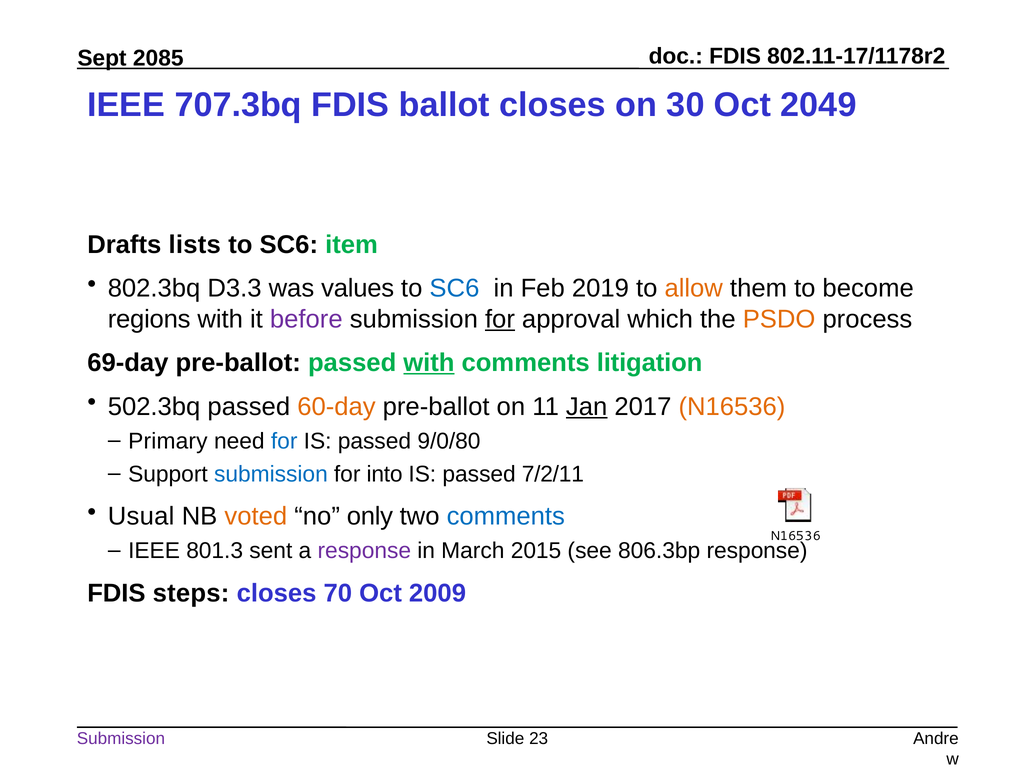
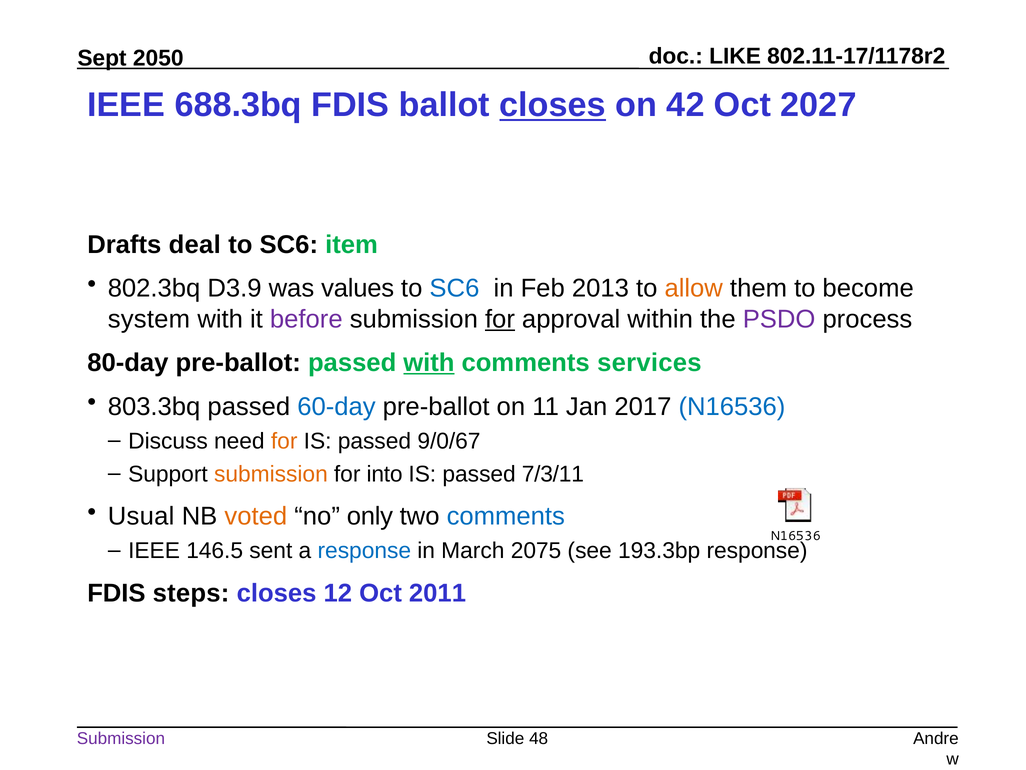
FDIS at (735, 56): FDIS -> LIKE
2085: 2085 -> 2050
707.3bq: 707.3bq -> 688.3bq
closes at (553, 105) underline: none -> present
30: 30 -> 42
2049: 2049 -> 2027
lists: lists -> deal
D3.3: D3.3 -> D3.9
2019: 2019 -> 2013
regions: regions -> system
which: which -> within
PSDO colour: orange -> purple
69-day: 69-day -> 80-day
litigation: litigation -> services
502.3bq: 502.3bq -> 803.3bq
60-day colour: orange -> blue
Jan underline: present -> none
N16536 at (732, 406) colour: orange -> blue
Primary: Primary -> Discuss
for at (284, 441) colour: blue -> orange
9/0/80: 9/0/80 -> 9/0/67
submission at (271, 474) colour: blue -> orange
7/2/11: 7/2/11 -> 7/3/11
801.3: 801.3 -> 146.5
response at (364, 551) colour: purple -> blue
2015: 2015 -> 2075
806.3bp: 806.3bp -> 193.3bp
70: 70 -> 12
2009: 2009 -> 2011
23: 23 -> 48
